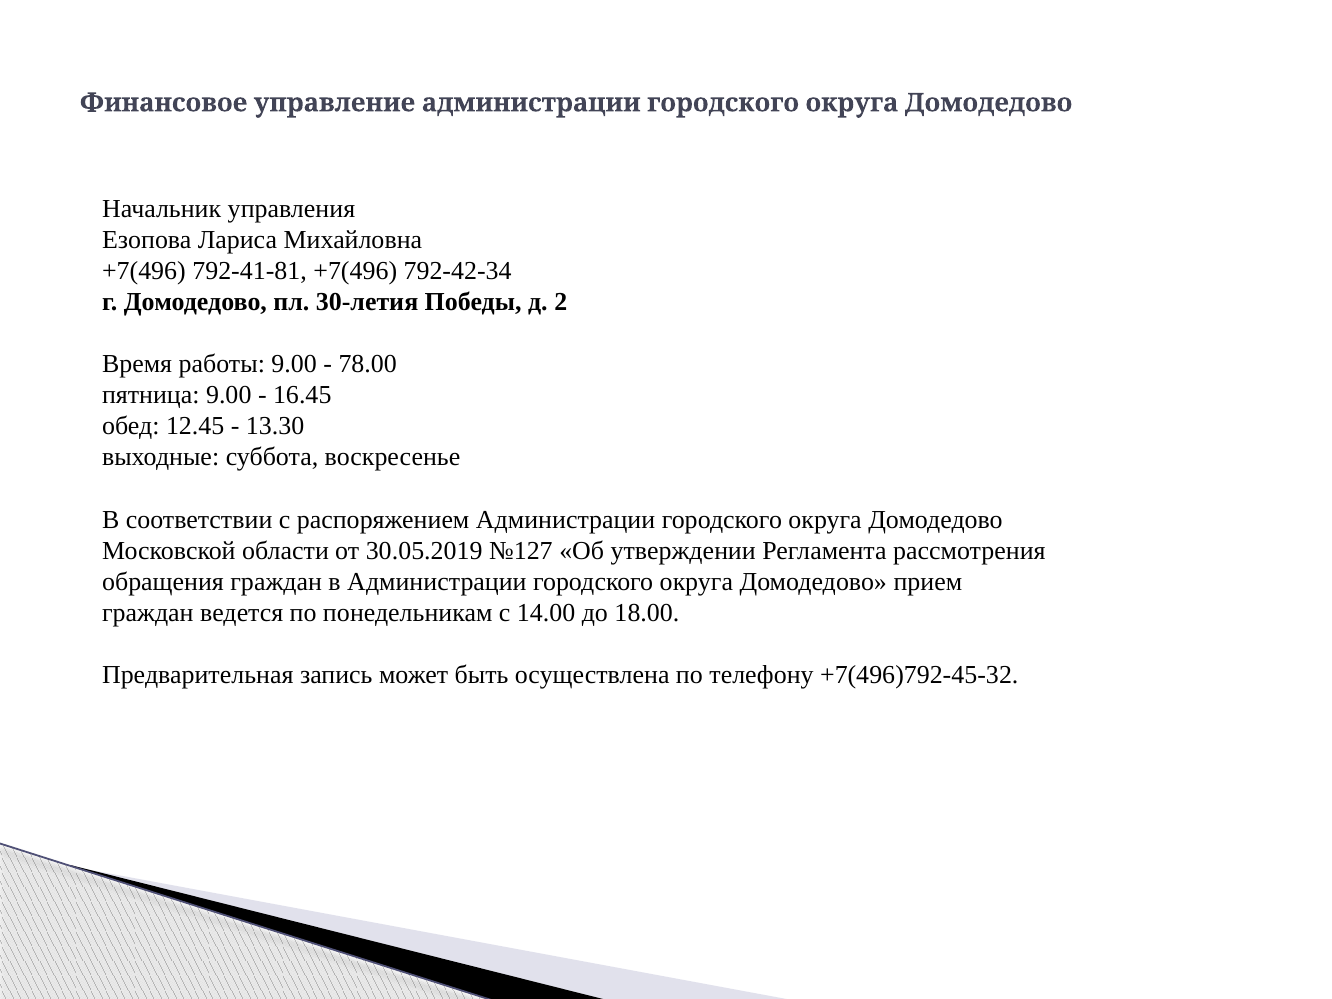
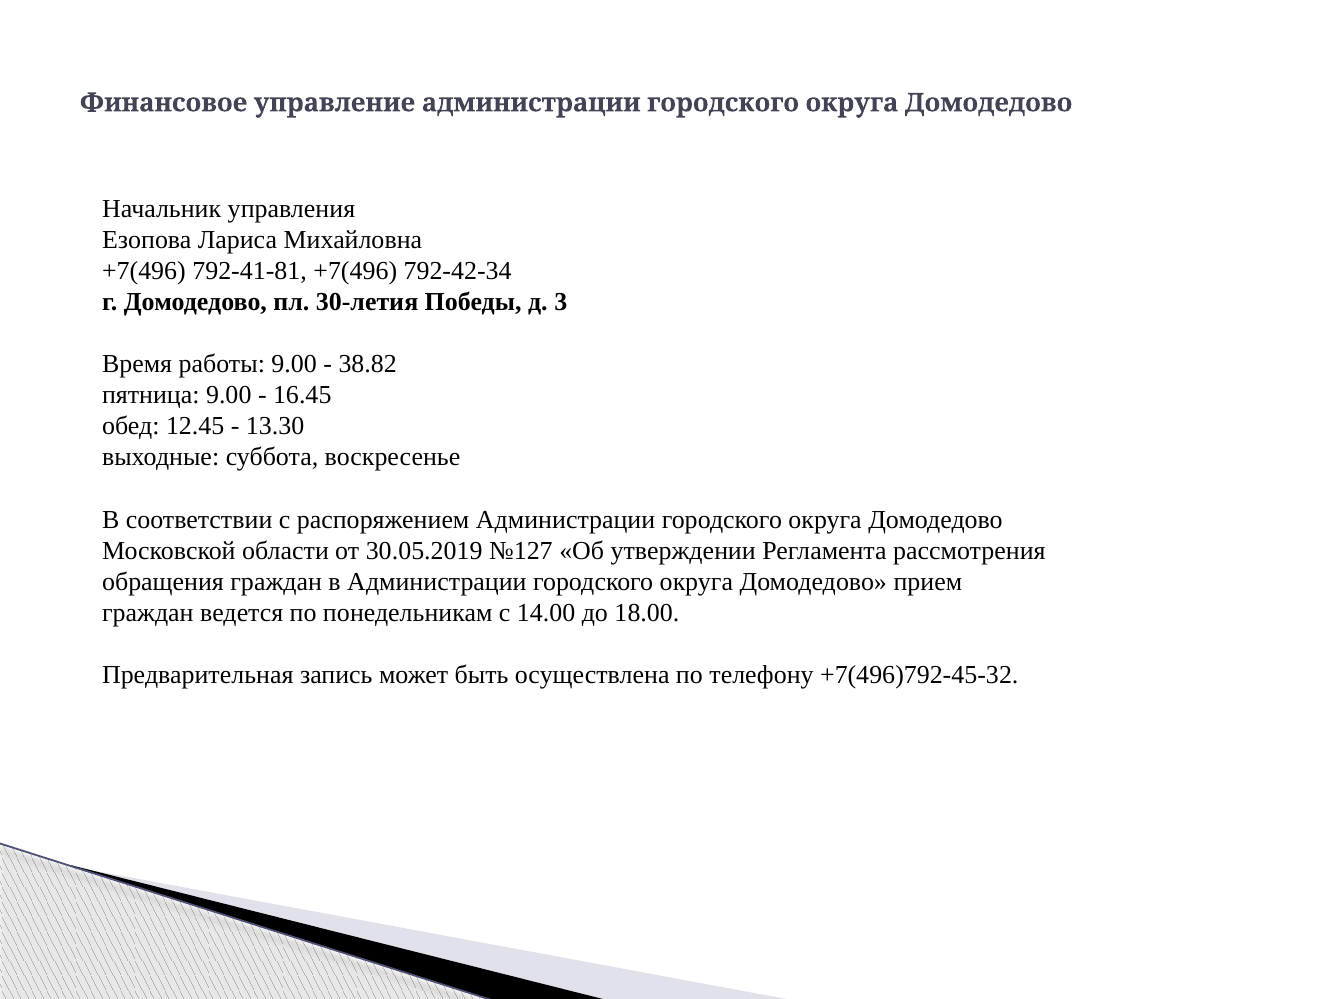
2: 2 -> 3
78.00: 78.00 -> 38.82
